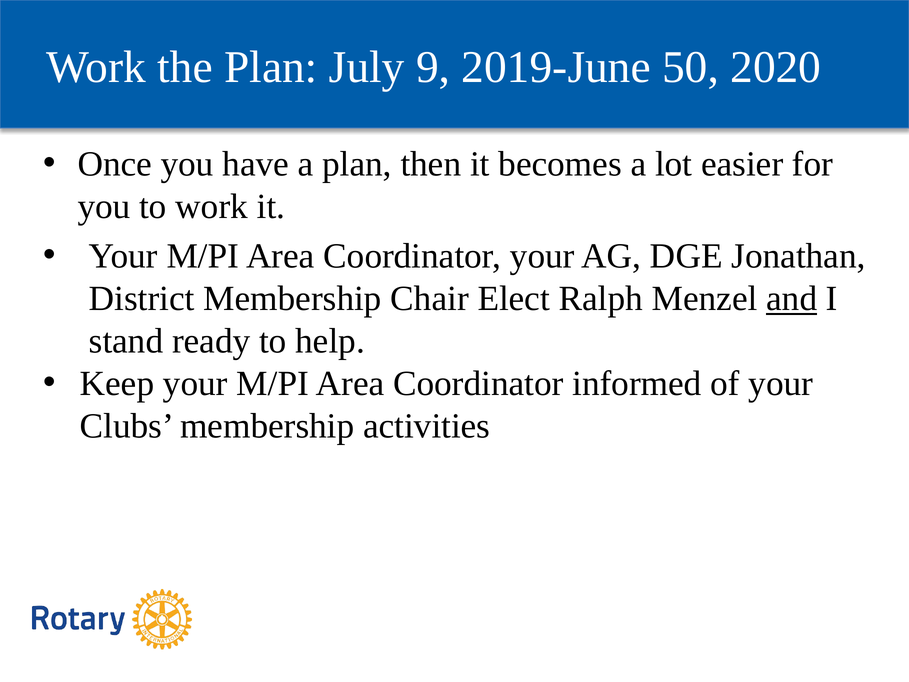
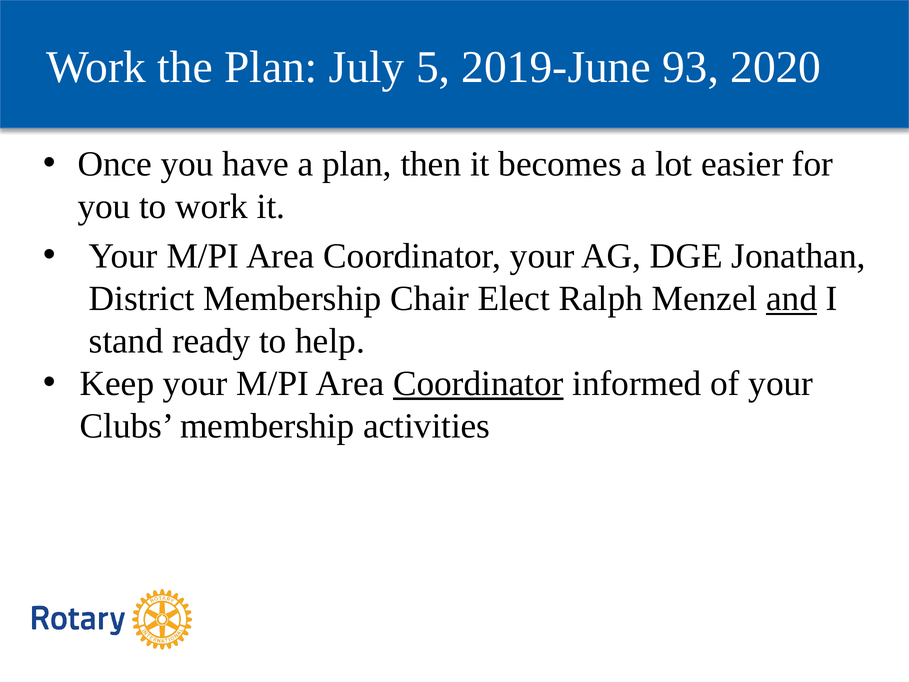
9: 9 -> 5
50: 50 -> 93
Coordinator at (478, 383) underline: none -> present
